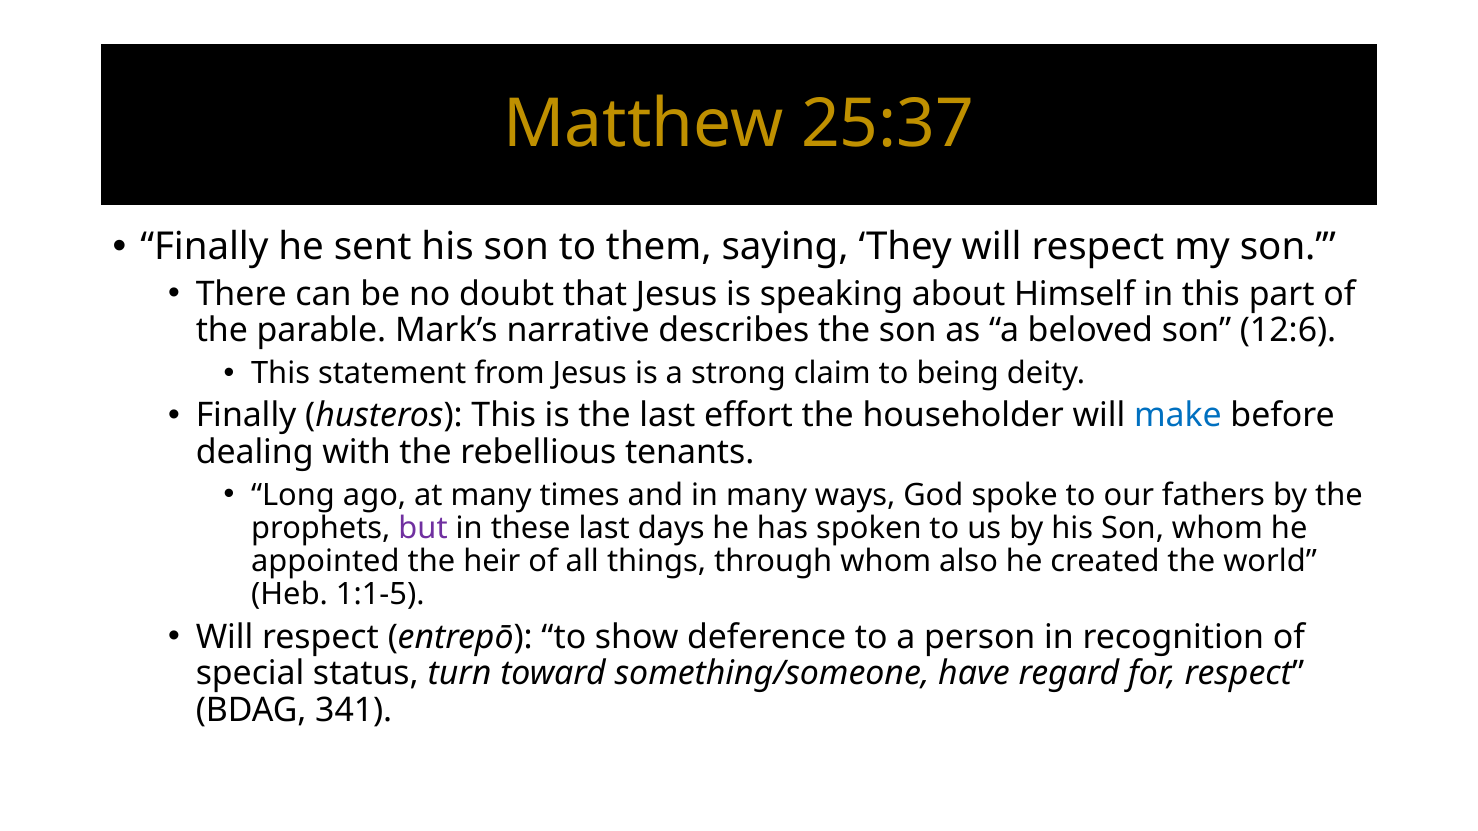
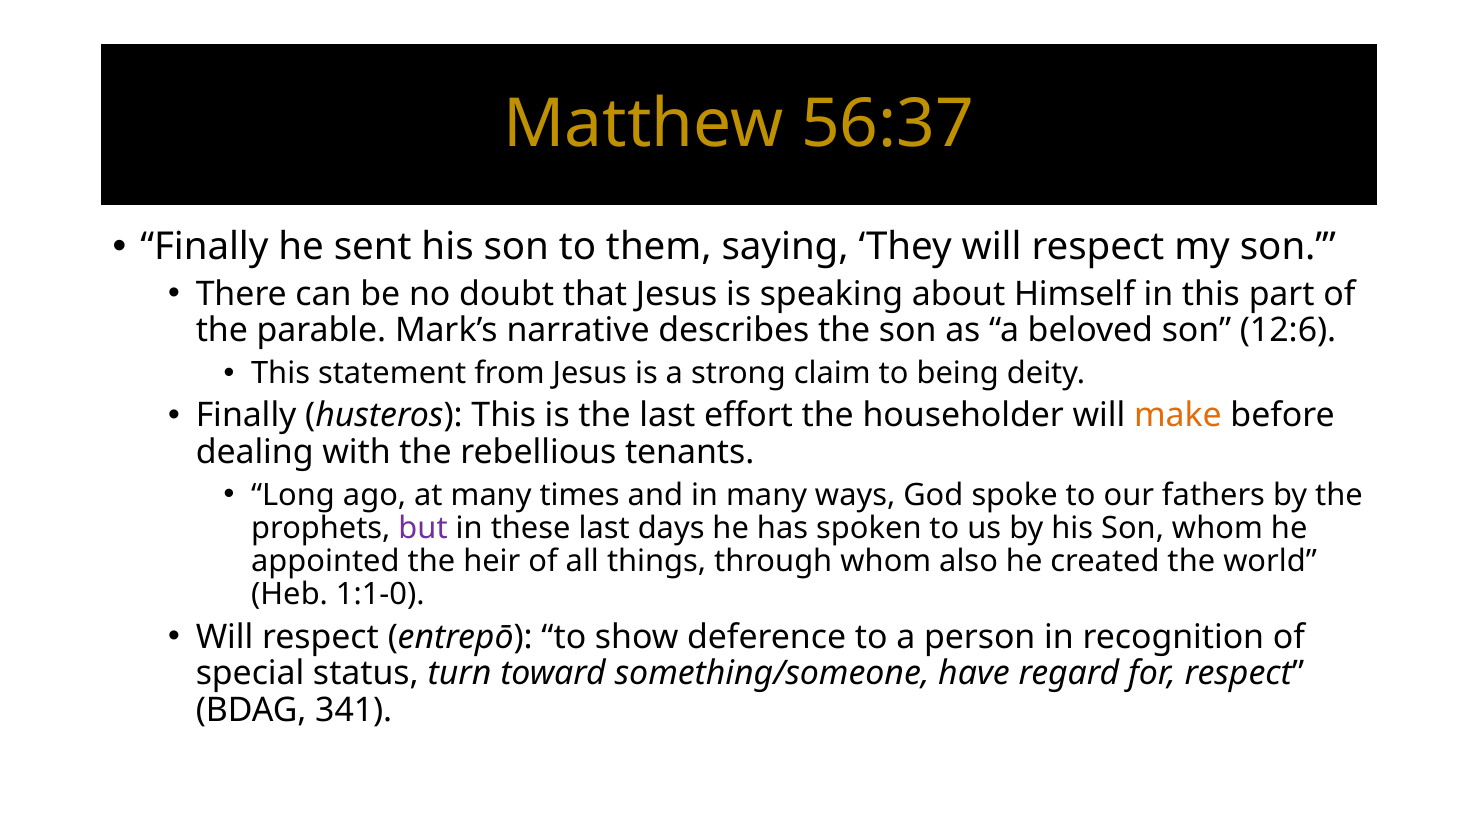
25:37: 25:37 -> 56:37
make colour: blue -> orange
1:1-5: 1:1-5 -> 1:1-0
